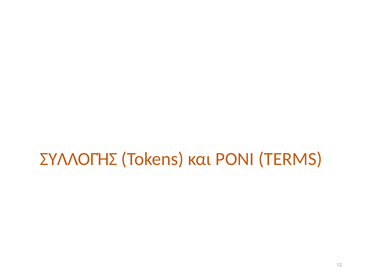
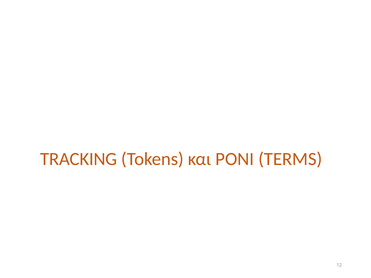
ΣΥΛΛΟΓΉΣ: ΣΥΛΛΟΓΉΣ -> TRACKING
